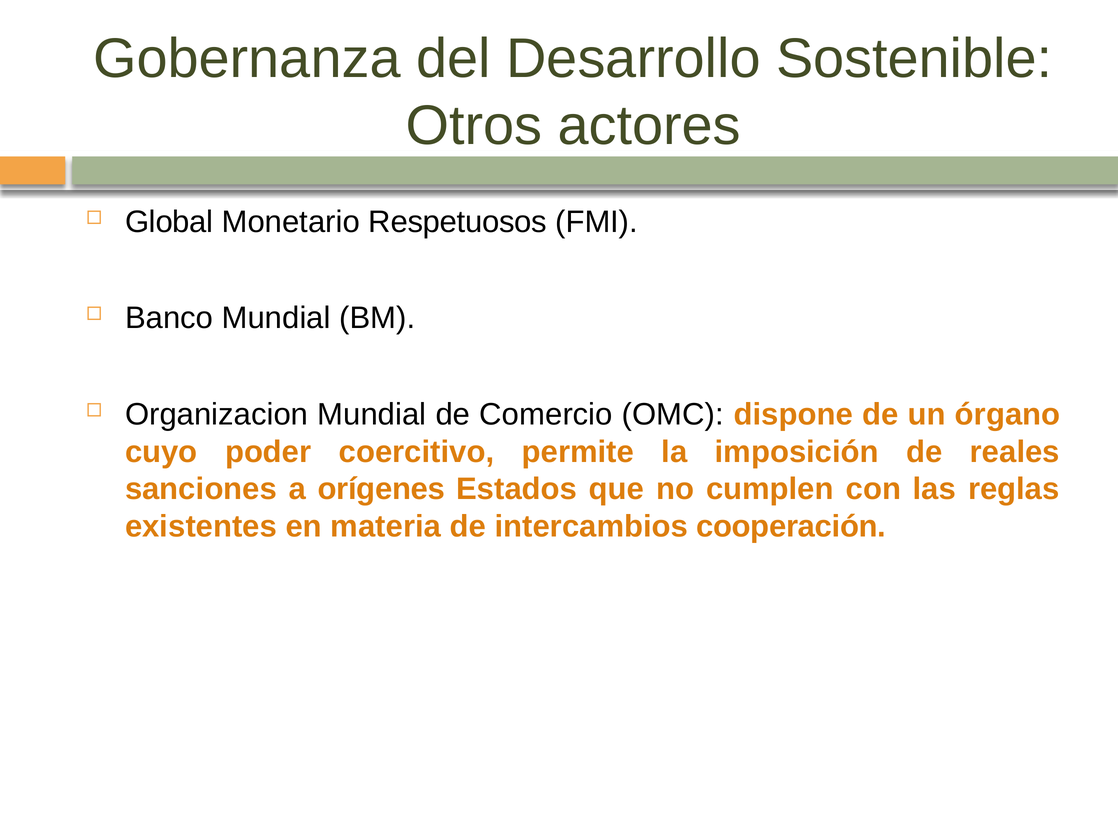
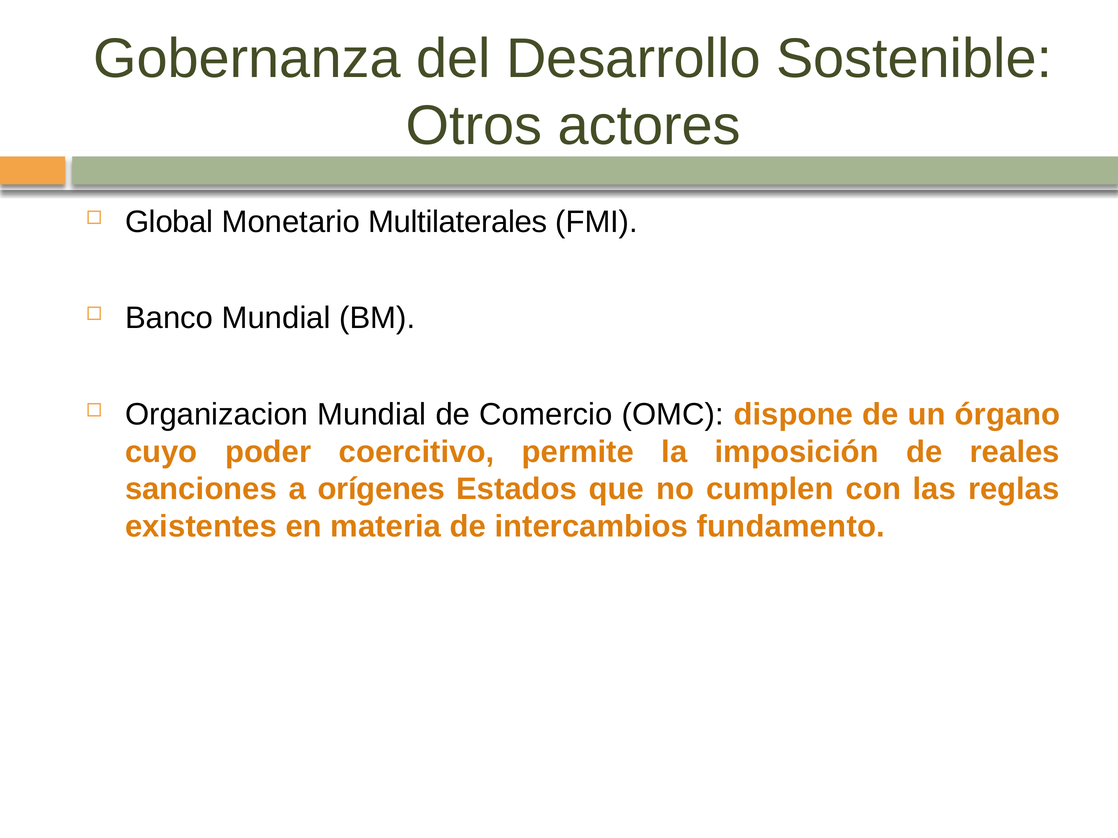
Respetuosos: Respetuosos -> Multilaterales
cooperación: cooperación -> fundamento
